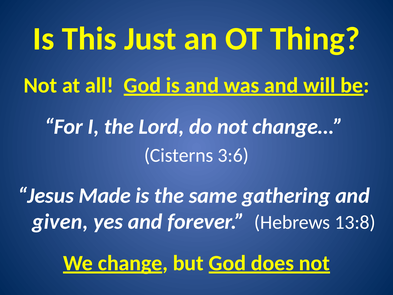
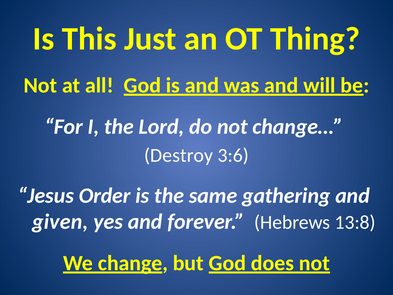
Cisterns: Cisterns -> Destroy
Made: Made -> Order
